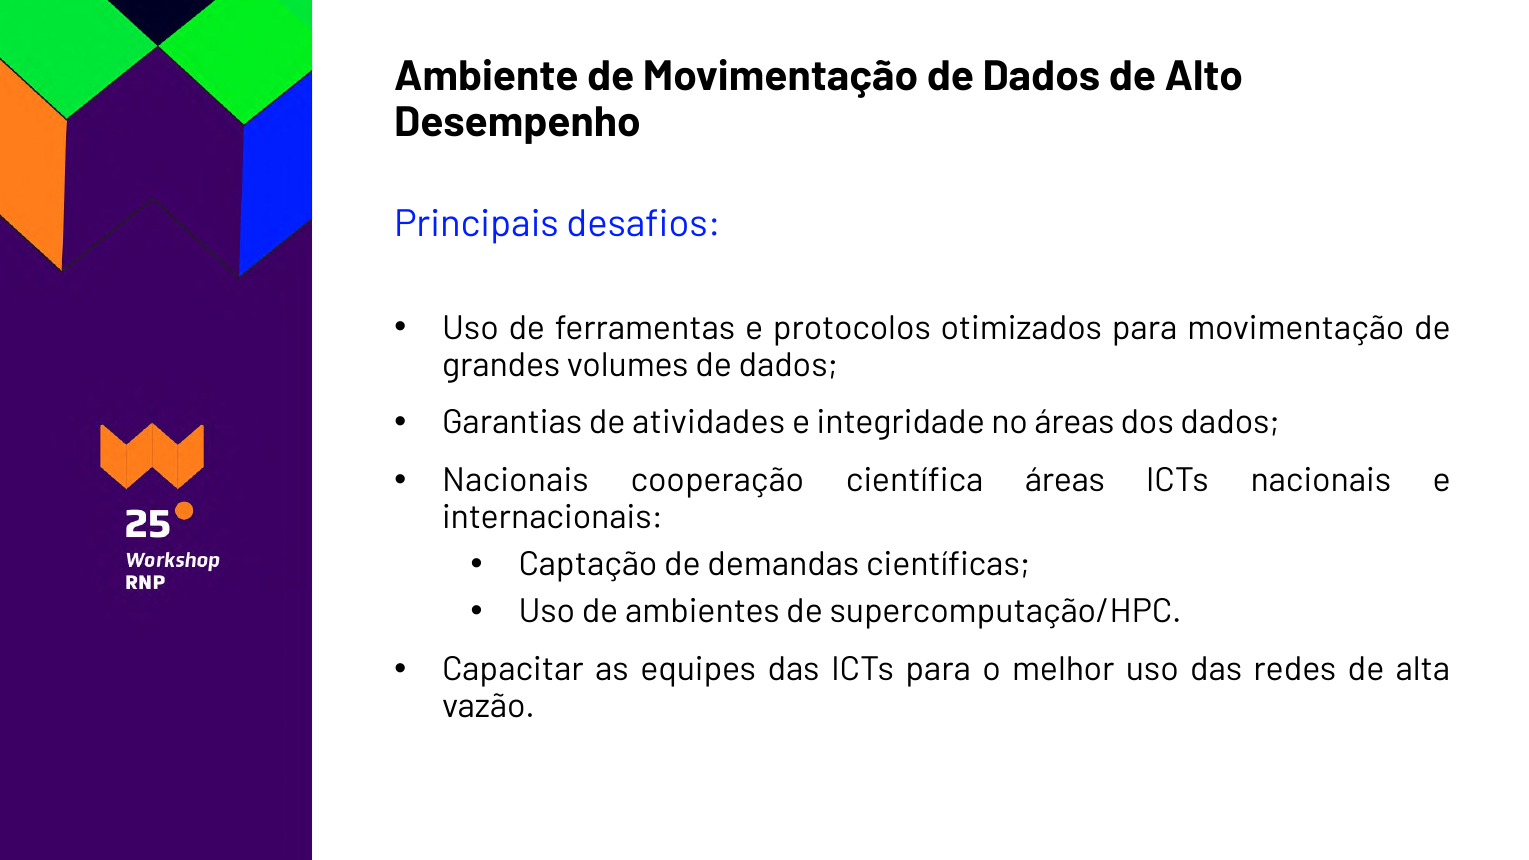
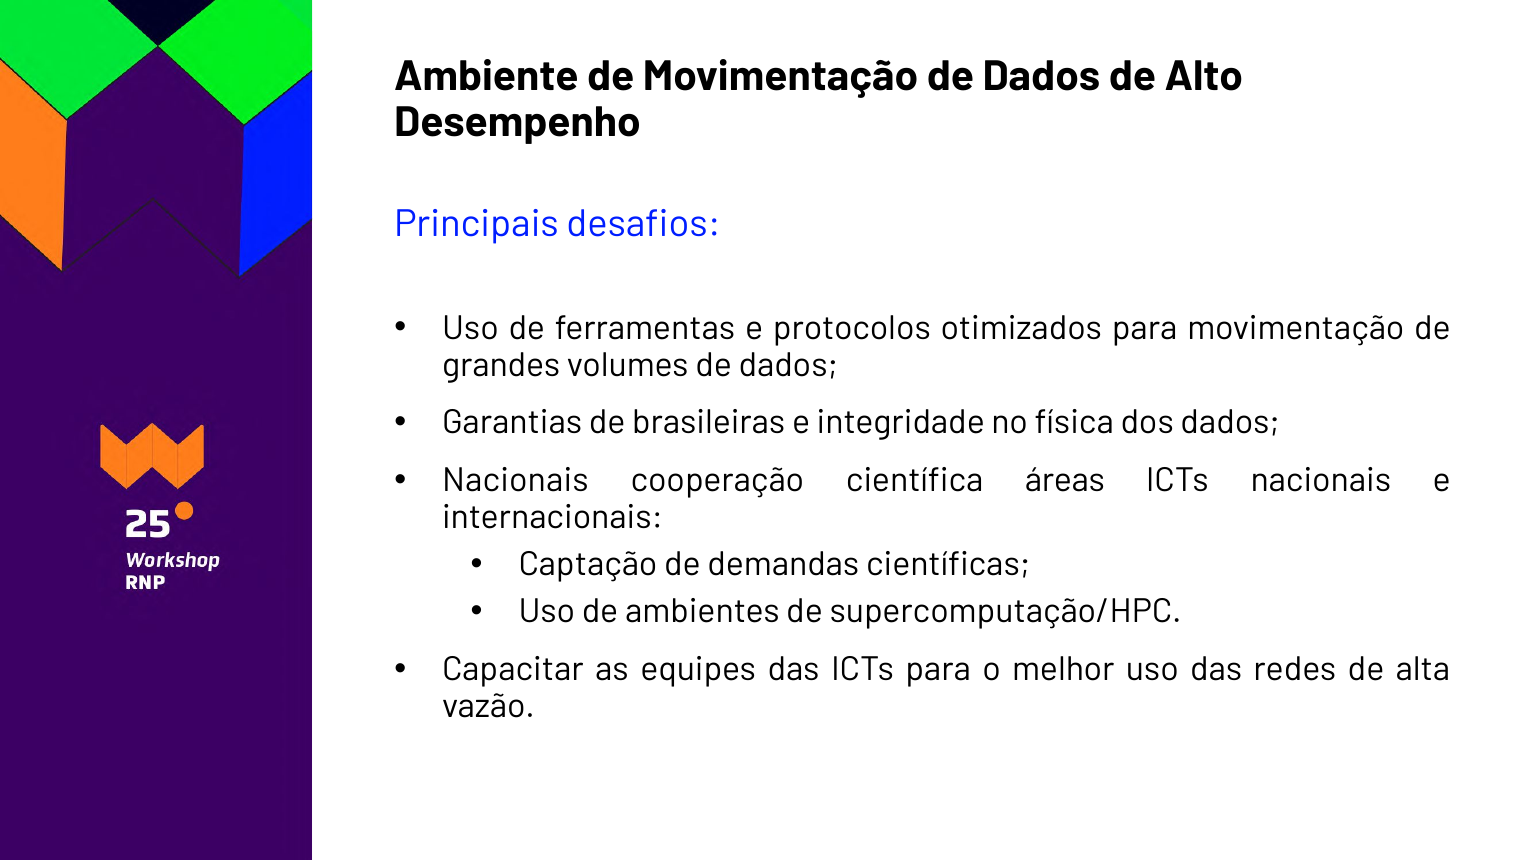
atividades: atividades -> brasileiras
no áreas: áreas -> física
